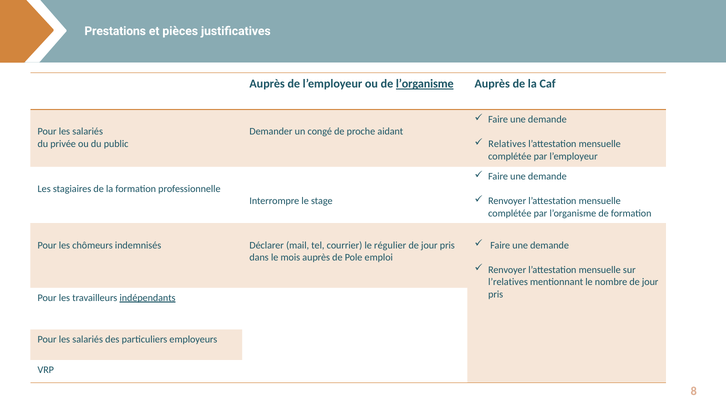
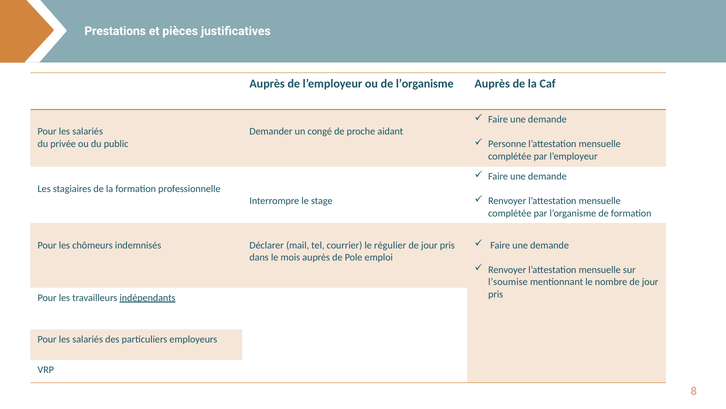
l’organisme at (425, 84) underline: present -> none
Relatives: Relatives -> Personne
l’relatives: l’relatives -> l’soumise
